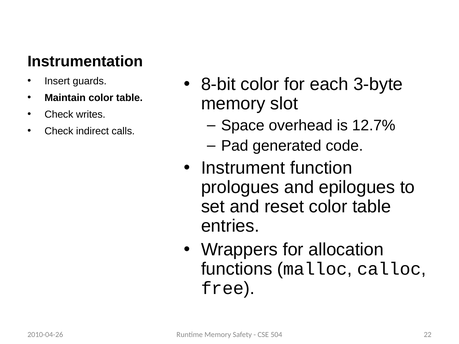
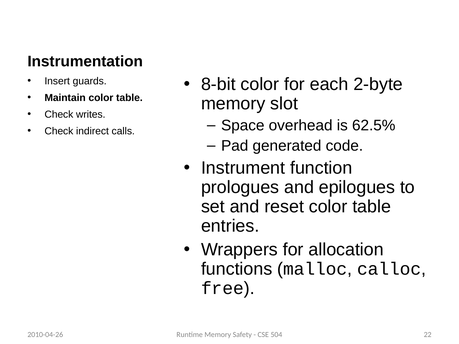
3-byte: 3-byte -> 2-byte
12.7%: 12.7% -> 62.5%
